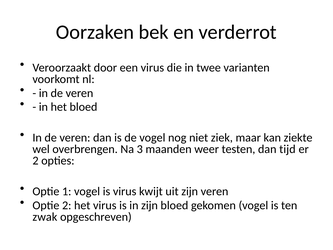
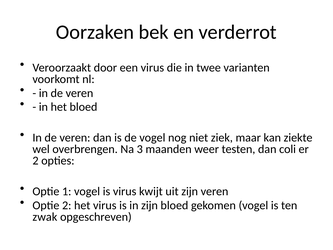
tijd: tijd -> coli
